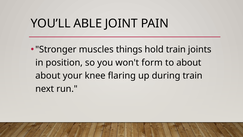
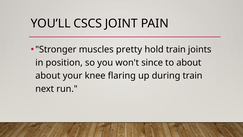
ABLE: ABLE -> CSCS
things: things -> pretty
form: form -> since
